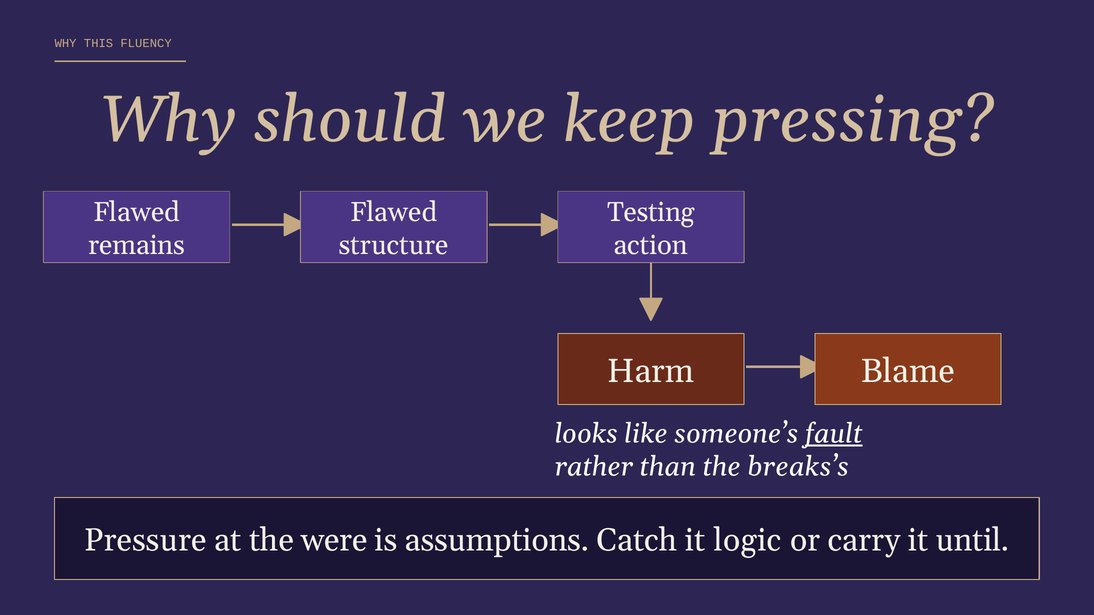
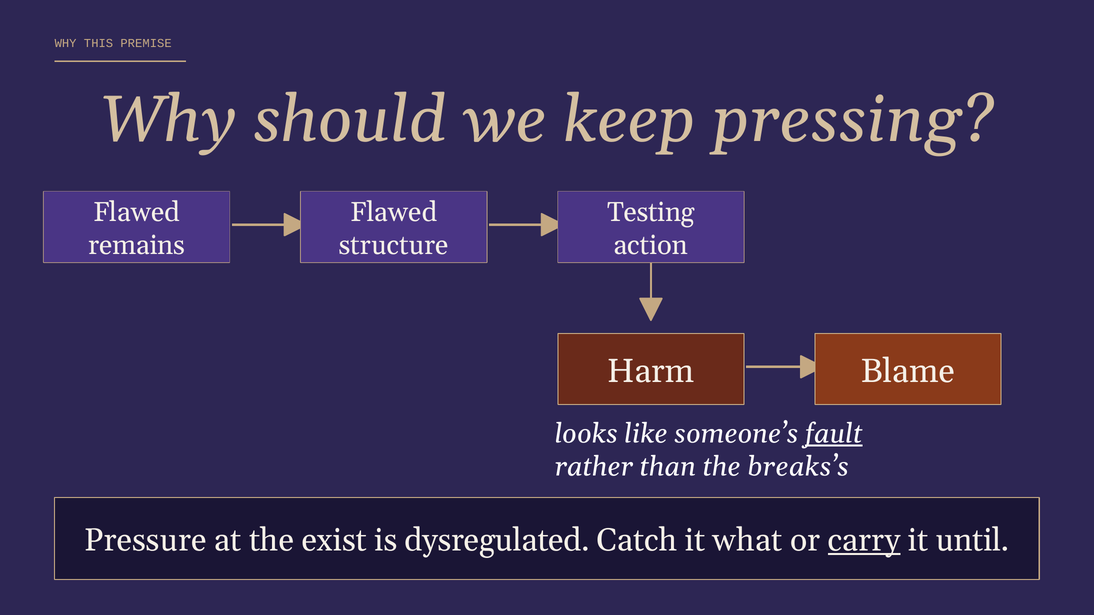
FLUENCY: FLUENCY -> PREMISE
were: were -> exist
assumptions: assumptions -> dysregulated
logic: logic -> what
carry underline: none -> present
